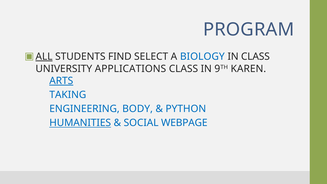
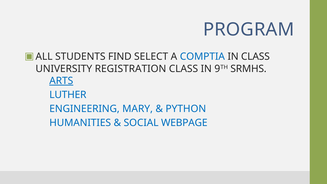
ALL underline: present -> none
BIOLOGY: BIOLOGY -> COMPTIA
APPLICATIONS: APPLICATIONS -> REGISTRATION
KAREN: KAREN -> SRMHS
TAKING: TAKING -> LUTHER
BODY: BODY -> MARY
HUMANITIES underline: present -> none
